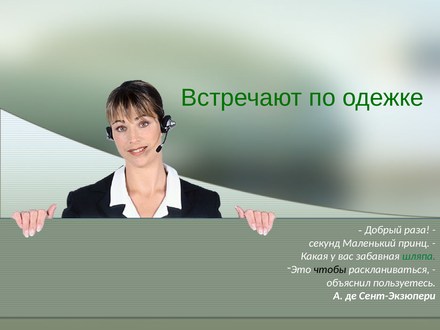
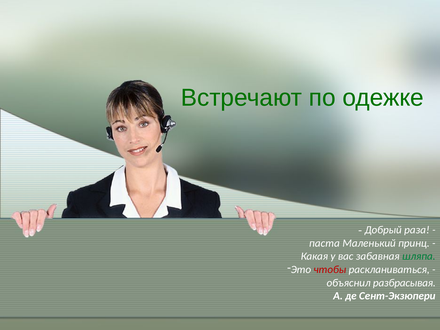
секунд: секунд -> паста
чтобы colour: black -> red
пользуетесь: пользуетесь -> разбрасывая
